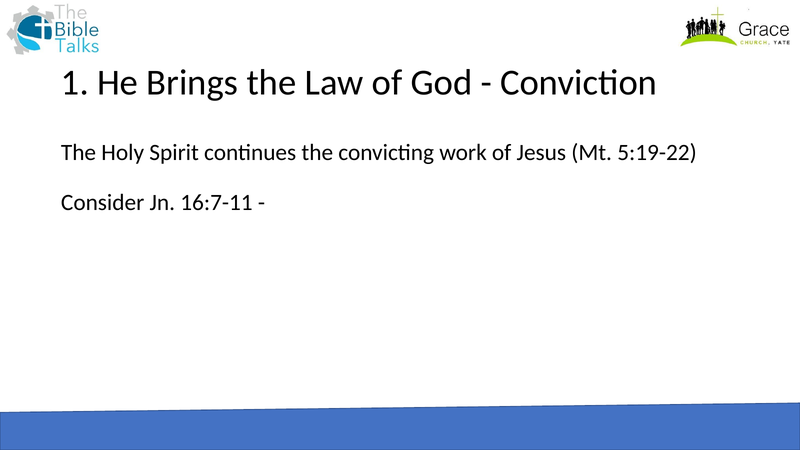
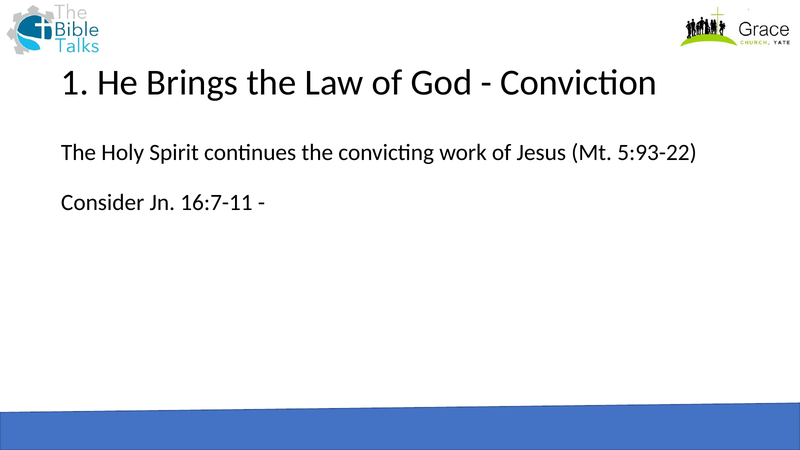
5:19-22: 5:19-22 -> 5:93-22
